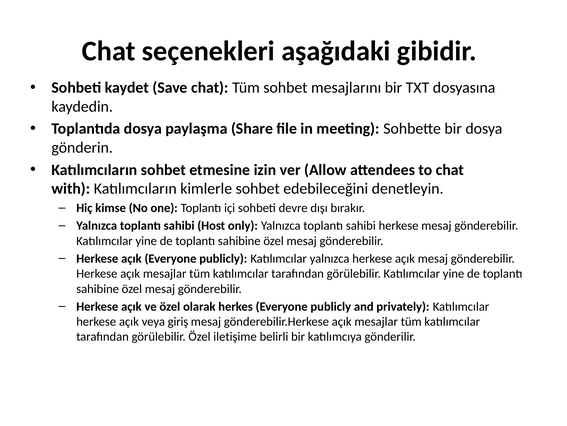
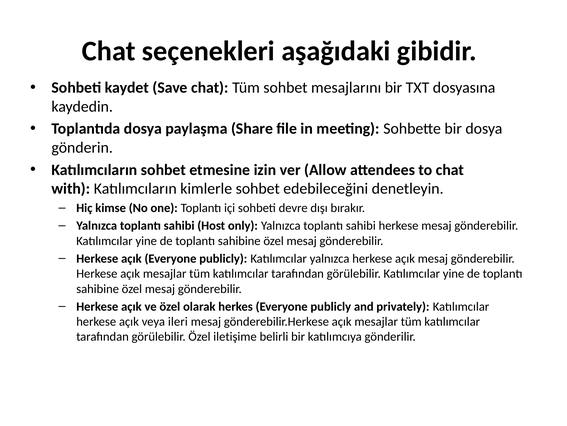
giriş: giriş -> ileri
